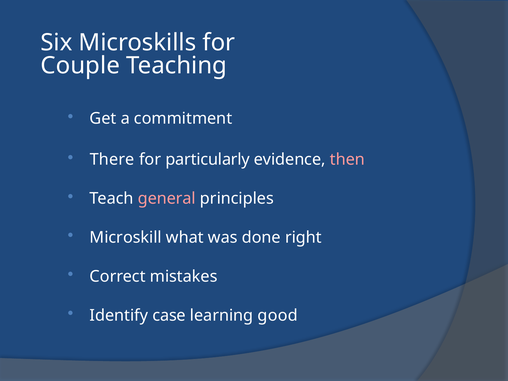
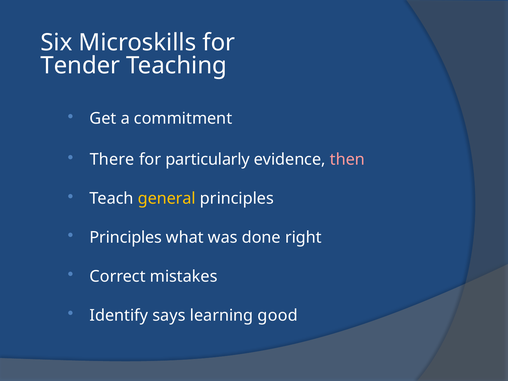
Couple: Couple -> Tender
general colour: pink -> yellow
Microskill at (126, 237): Microskill -> Principles
case: case -> says
